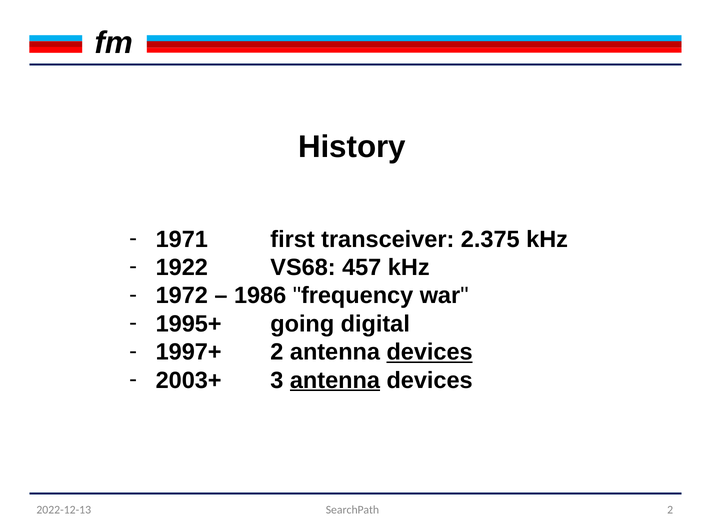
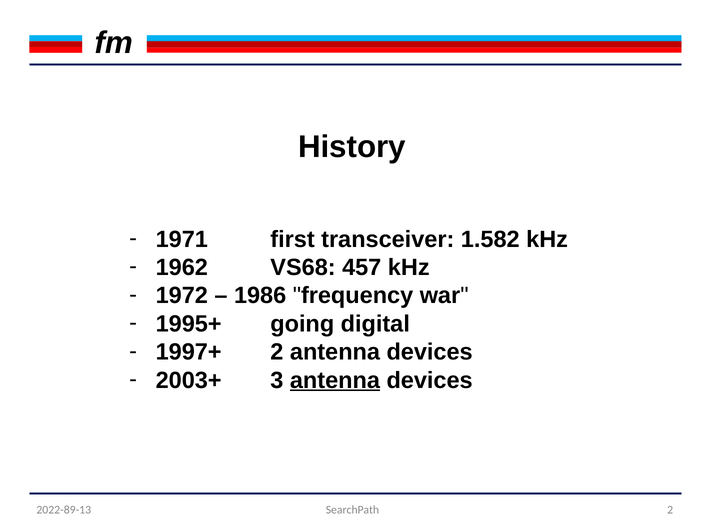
2.375: 2.375 -> 1.582
1922: 1922 -> 1962
devices at (430, 352) underline: present -> none
2022-12-13: 2022-12-13 -> 2022-89-13
